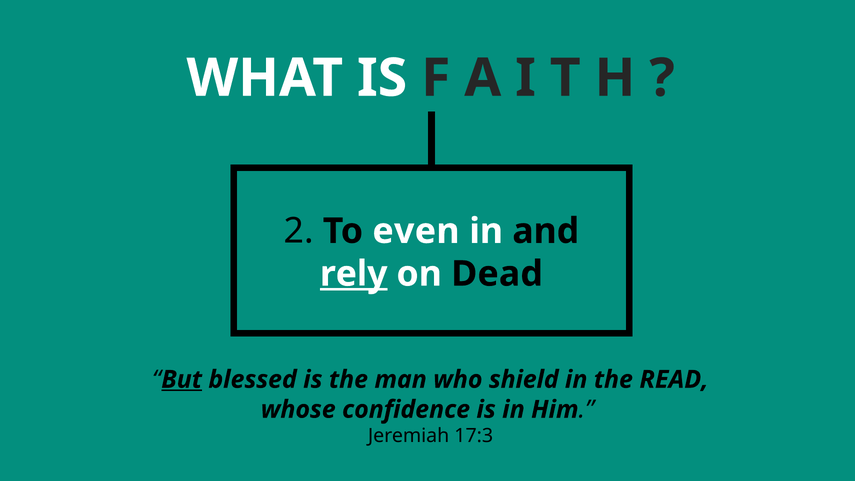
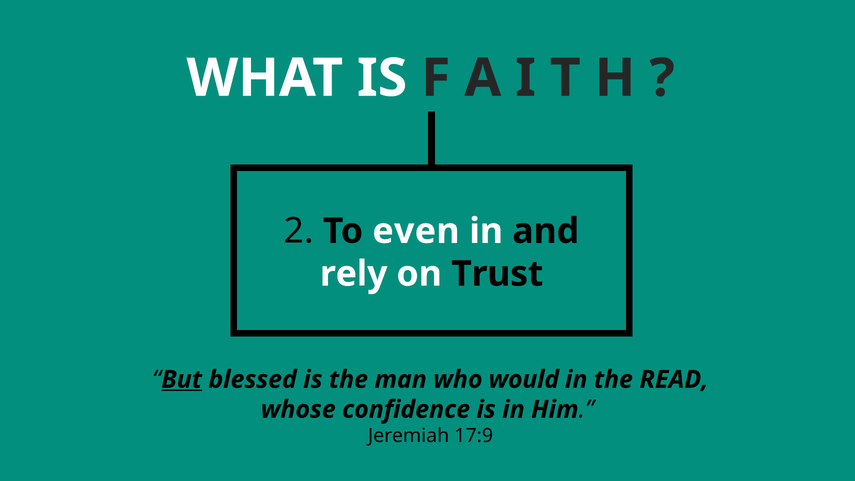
rely underline: present -> none
Dead: Dead -> Trust
shield: shield -> would
17:3: 17:3 -> 17:9
